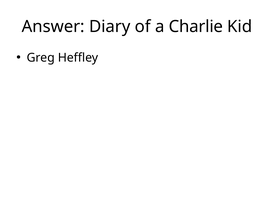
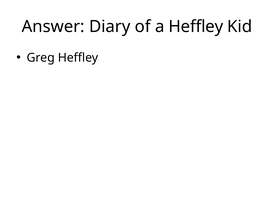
a Charlie: Charlie -> Heffley
